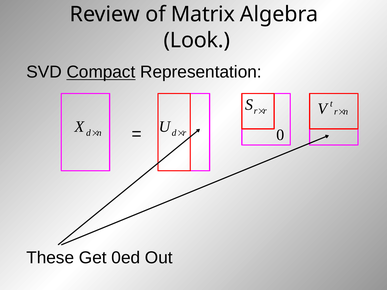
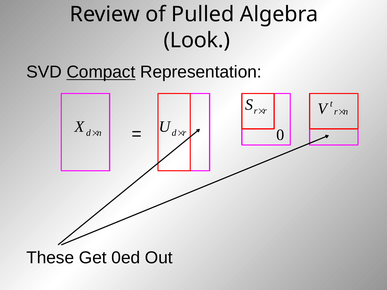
Matrix: Matrix -> Pulled
